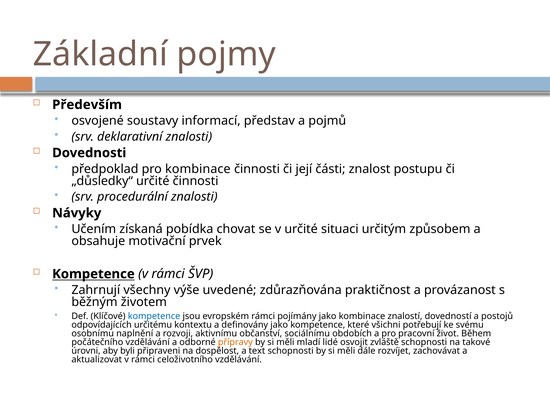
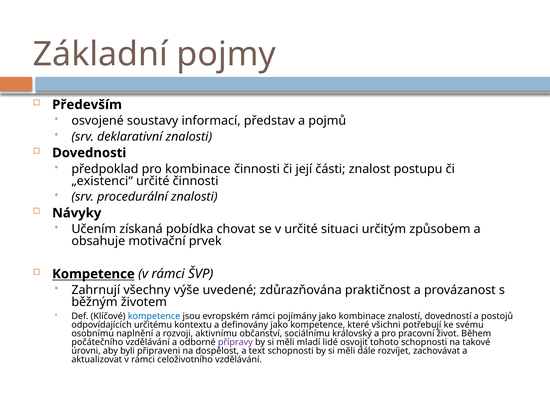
„důsledky“: „důsledky“ -> „existenci“
obdobích: obdobích -> královský
přípravy colour: orange -> purple
zvláště: zvláště -> tohoto
